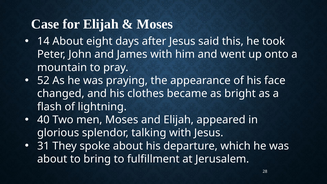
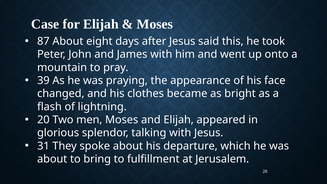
14: 14 -> 87
52: 52 -> 39
40: 40 -> 20
